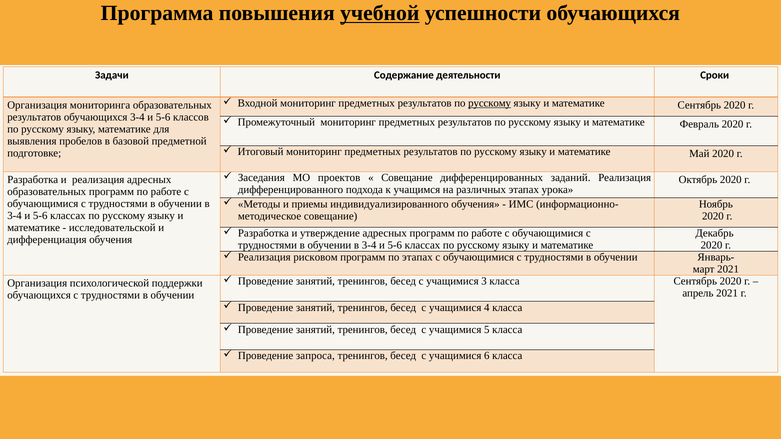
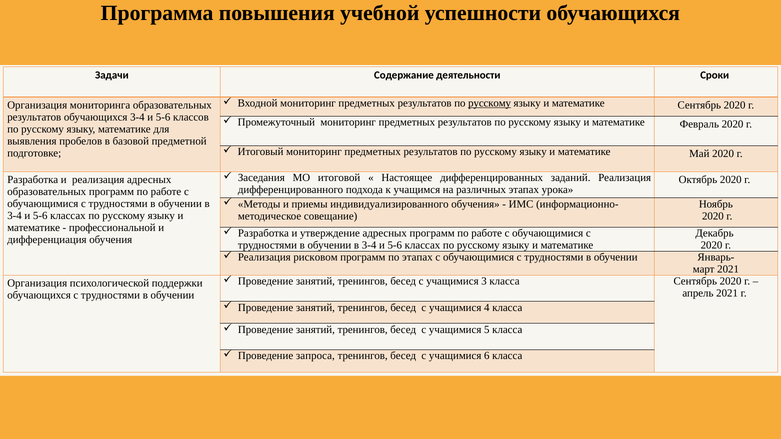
учебной underline: present -> none
проектов: проектов -> итоговой
Совещание at (407, 178): Совещание -> Настоящее
исследовательской: исследовательской -> профессиональной
